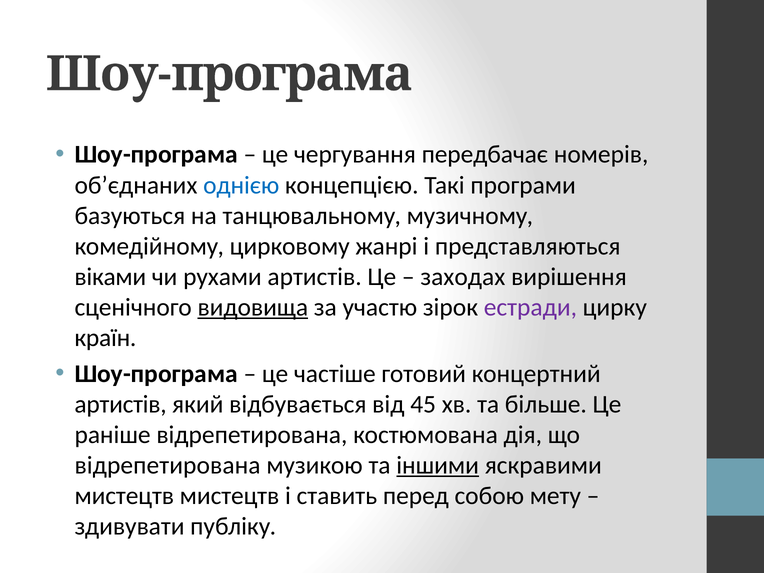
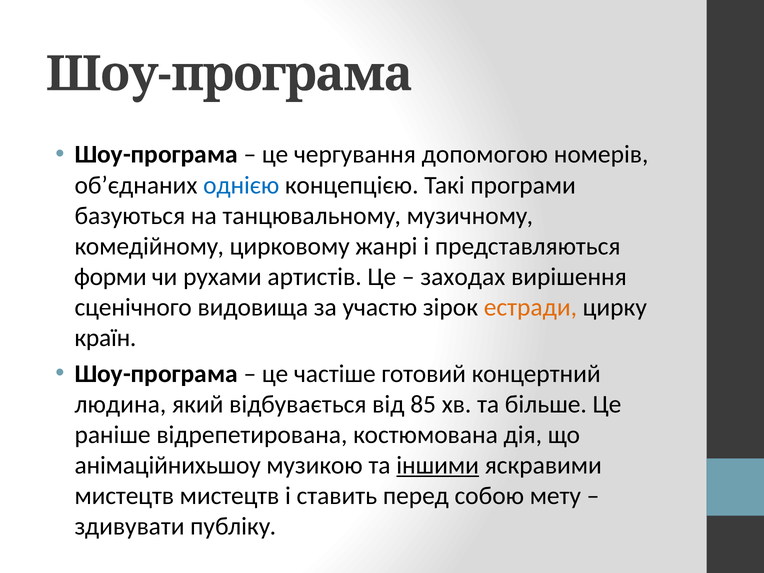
передбачає: передбачає -> допомогою
віками: віками -> форми
видовища underline: present -> none
естради colour: purple -> orange
артистів at (121, 404): артистів -> людина
45: 45 -> 85
відрепетирована at (168, 465): відрепетирована -> анімаційнихьшоу
